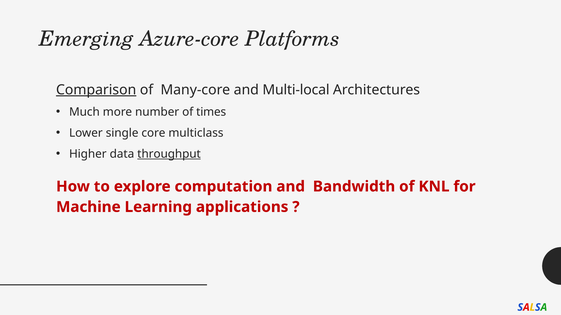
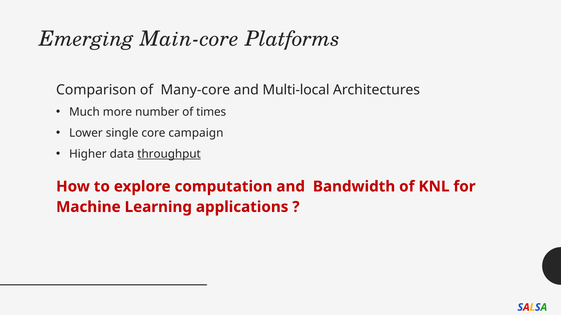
Azure-core: Azure-core -> Main-core
Comparison underline: present -> none
multiclass: multiclass -> campaign
